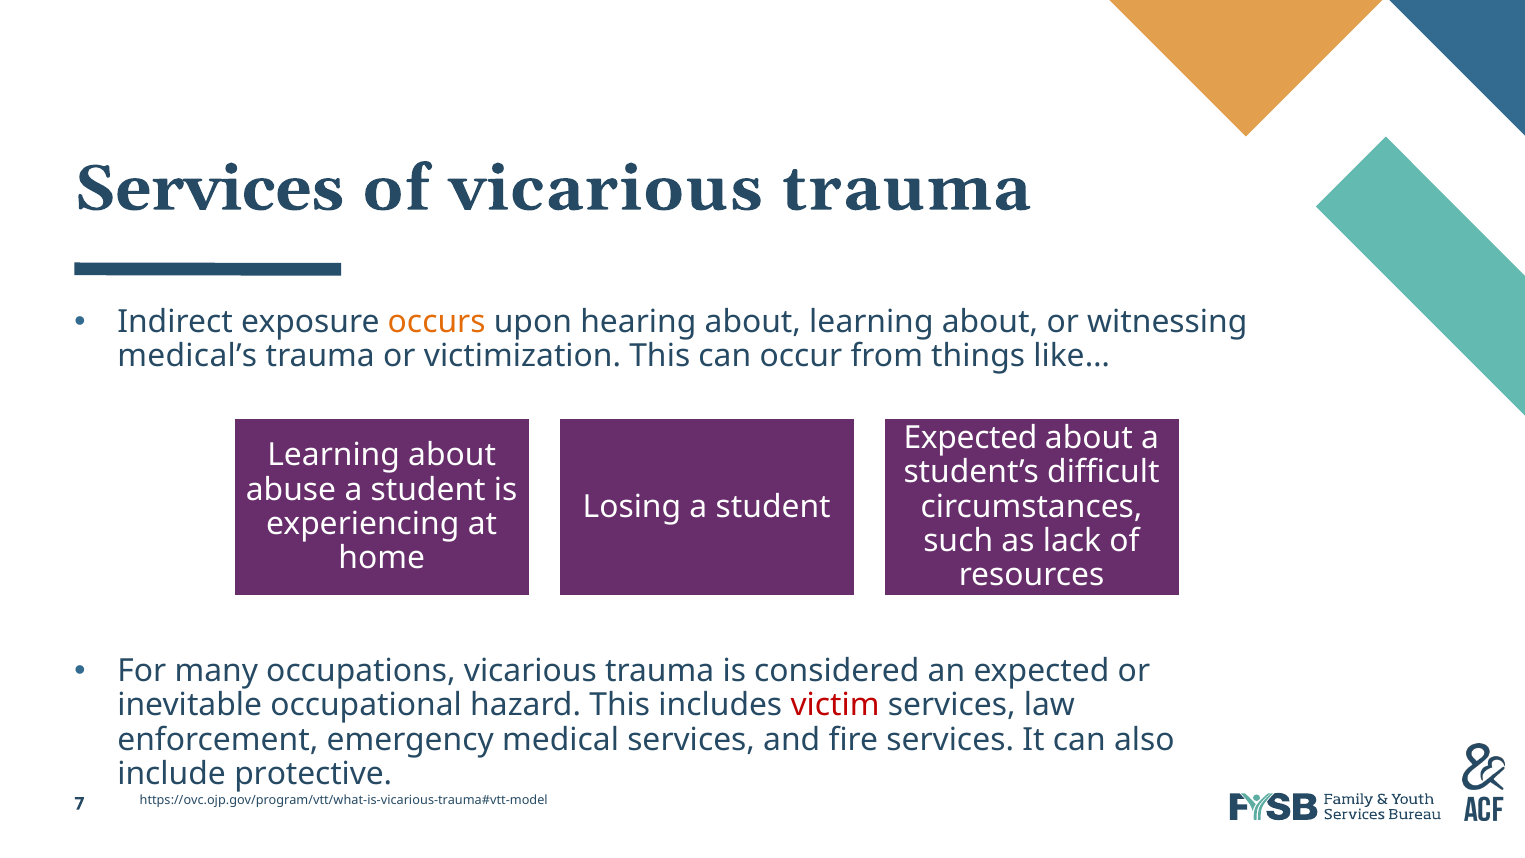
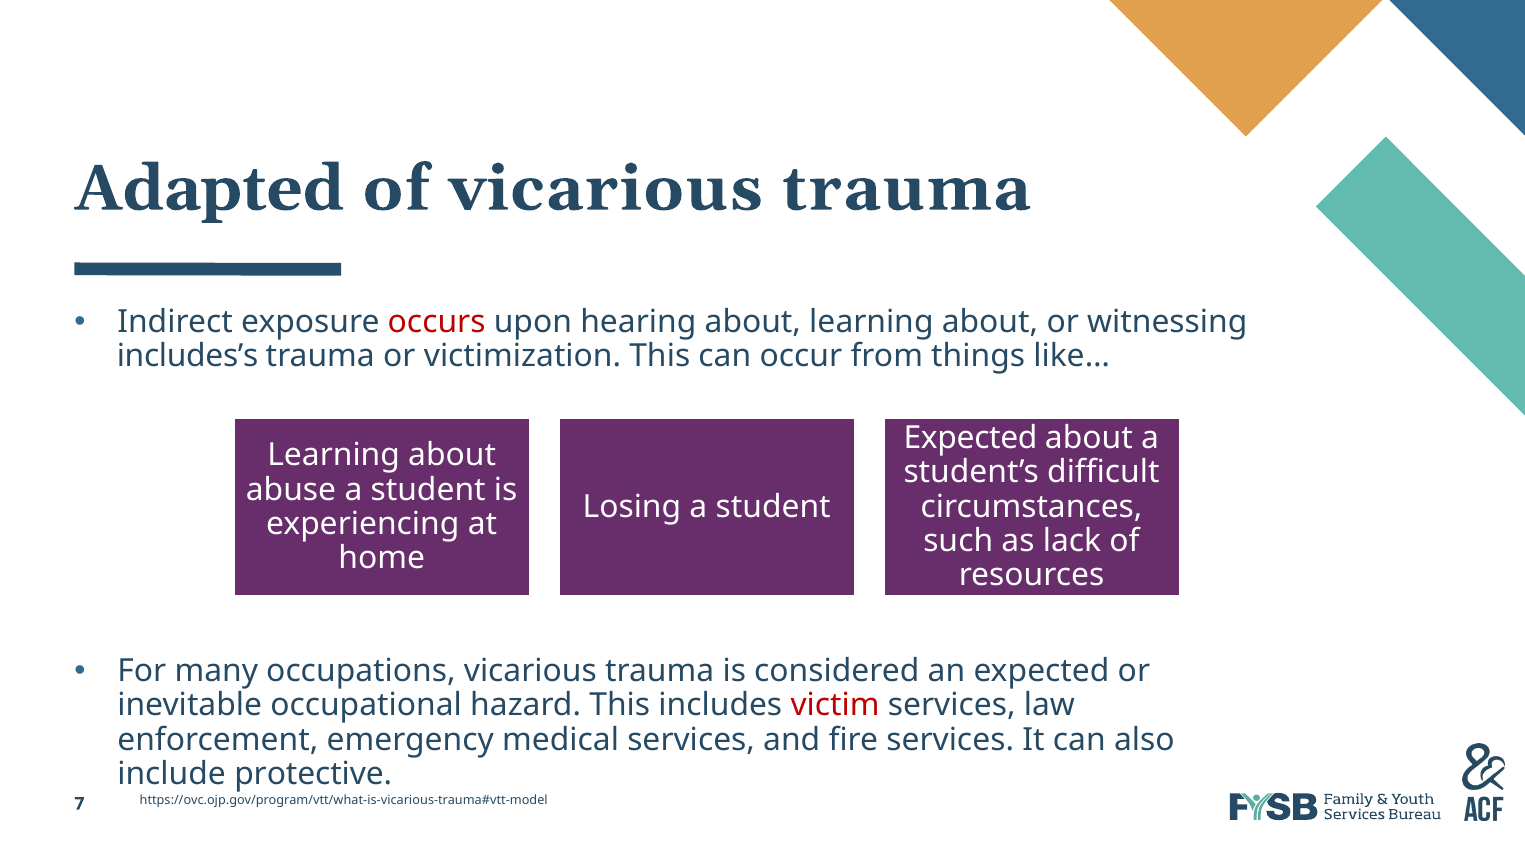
Services at (209, 189): Services -> Adapted
occurs colour: orange -> red
medical’s: medical’s -> includes’s
